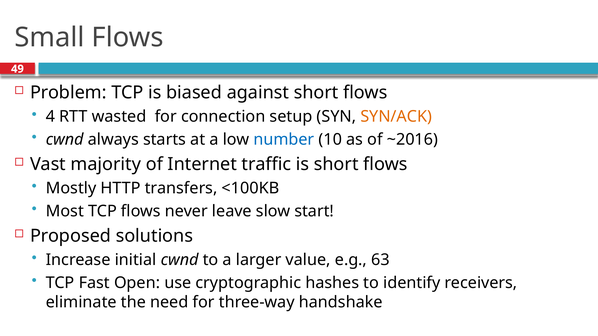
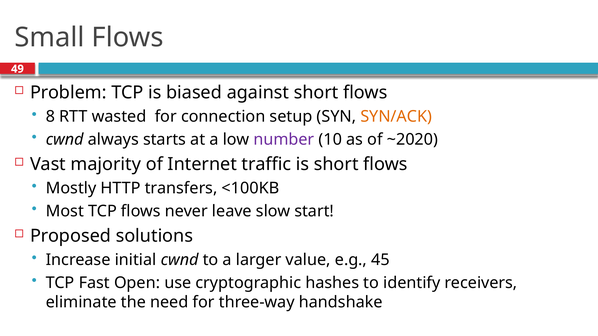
4: 4 -> 8
number colour: blue -> purple
~2016: ~2016 -> ~2020
63: 63 -> 45
